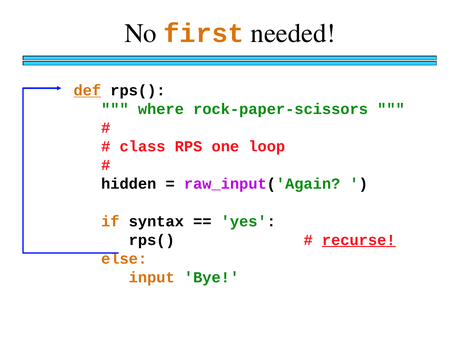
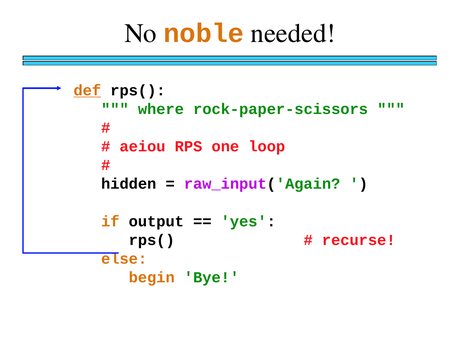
first: first -> noble
class: class -> aeiou
syntax: syntax -> output
recurse underline: present -> none
input: input -> begin
